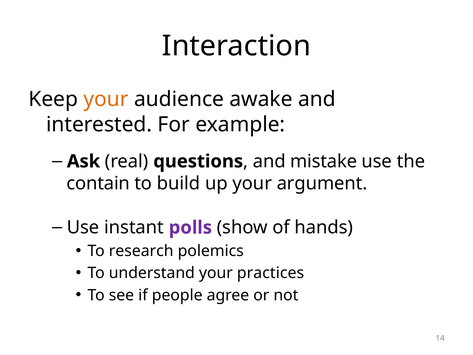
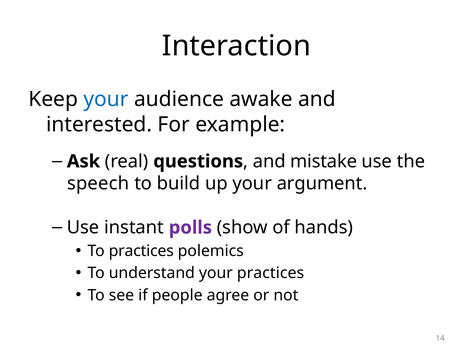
your at (106, 99) colour: orange -> blue
contain: contain -> speech
To research: research -> practices
